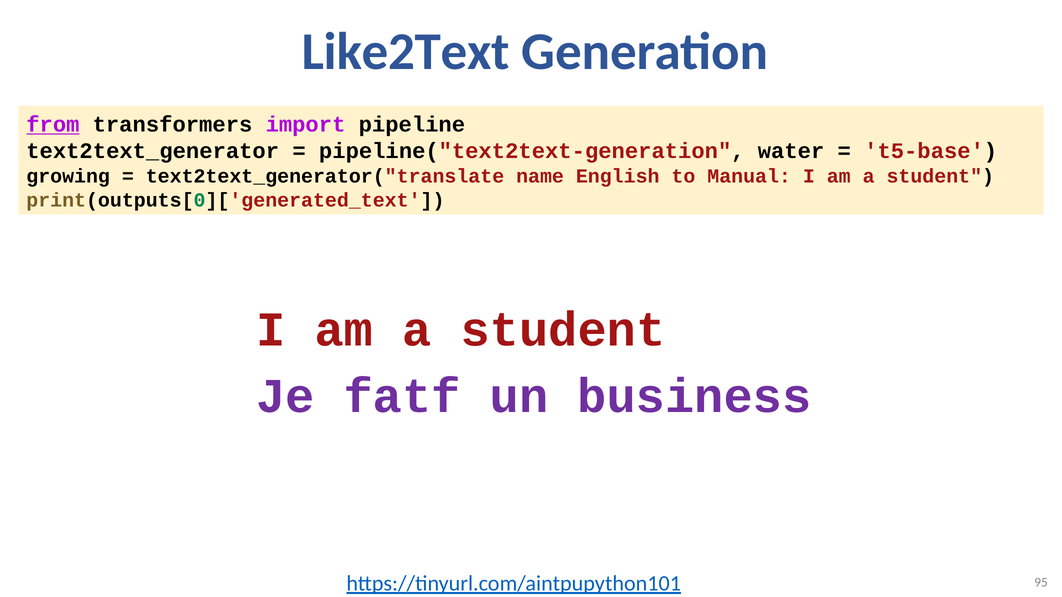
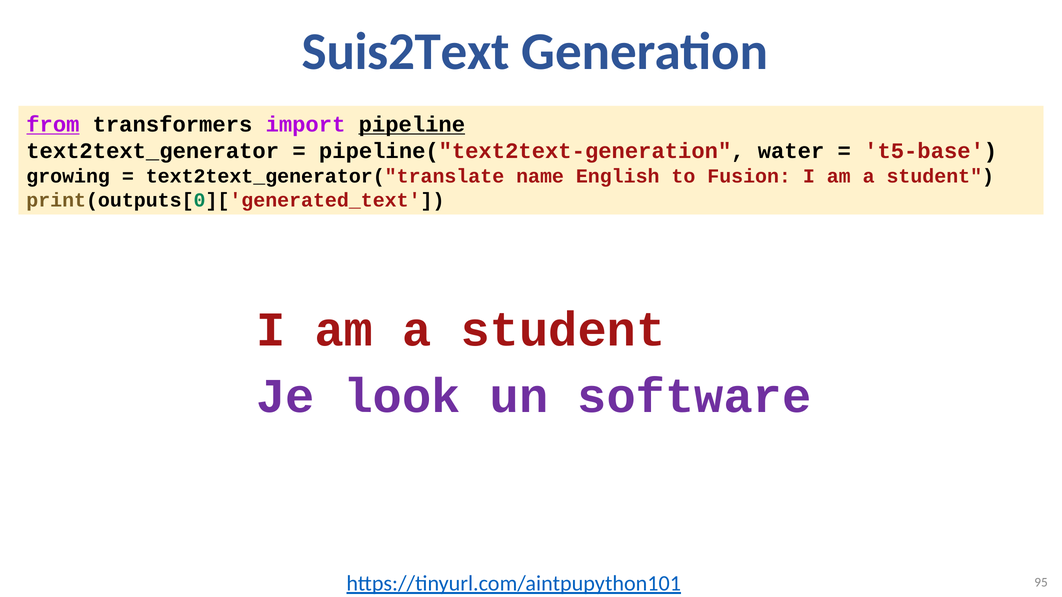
Like2Text: Like2Text -> Suis2Text
pipeline underline: none -> present
Manual: Manual -> Fusion
fatf: fatf -> look
business: business -> software
